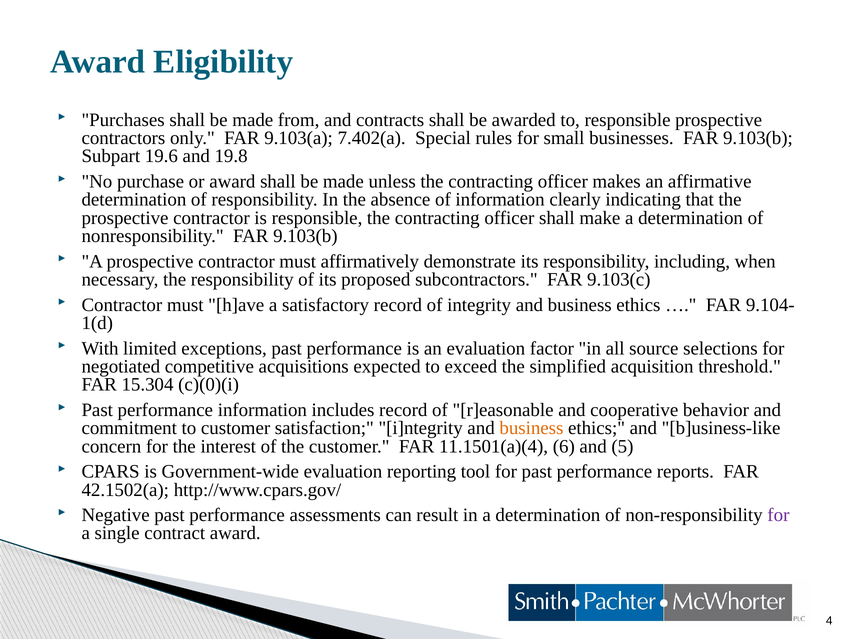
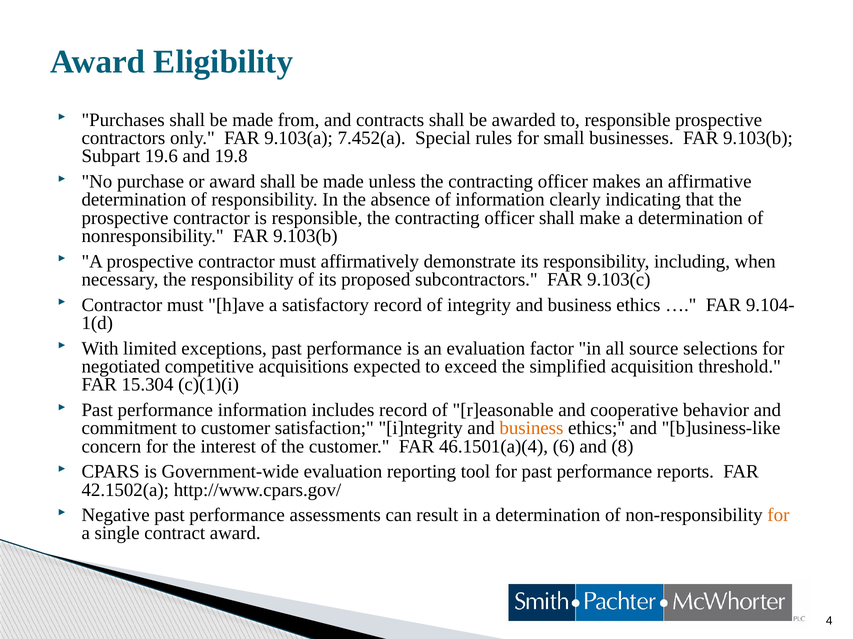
7.402(a: 7.402(a -> 7.452(a
c)(0)(i: c)(0)(i -> c)(1)(i
11.1501(a)(4: 11.1501(a)(4 -> 46.1501(a)(4
5: 5 -> 8
for at (778, 516) colour: purple -> orange
